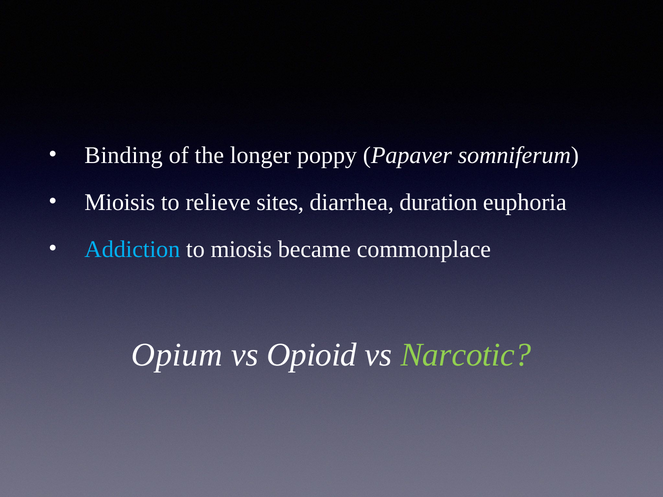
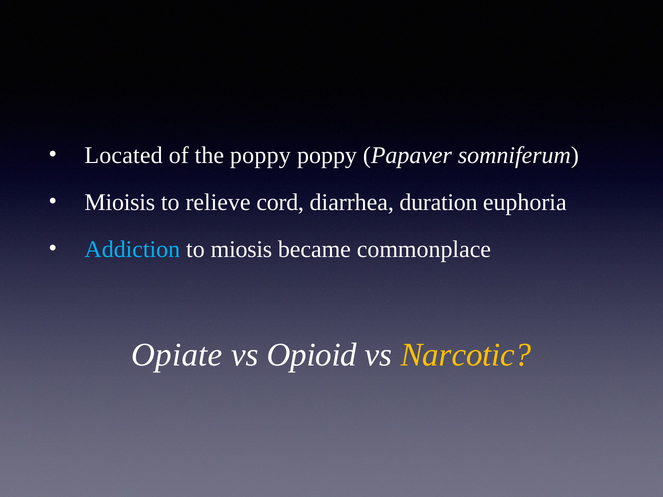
Binding: Binding -> Located
the longer: longer -> poppy
sites: sites -> cord
Opium: Opium -> Opiate
Narcotic colour: light green -> yellow
